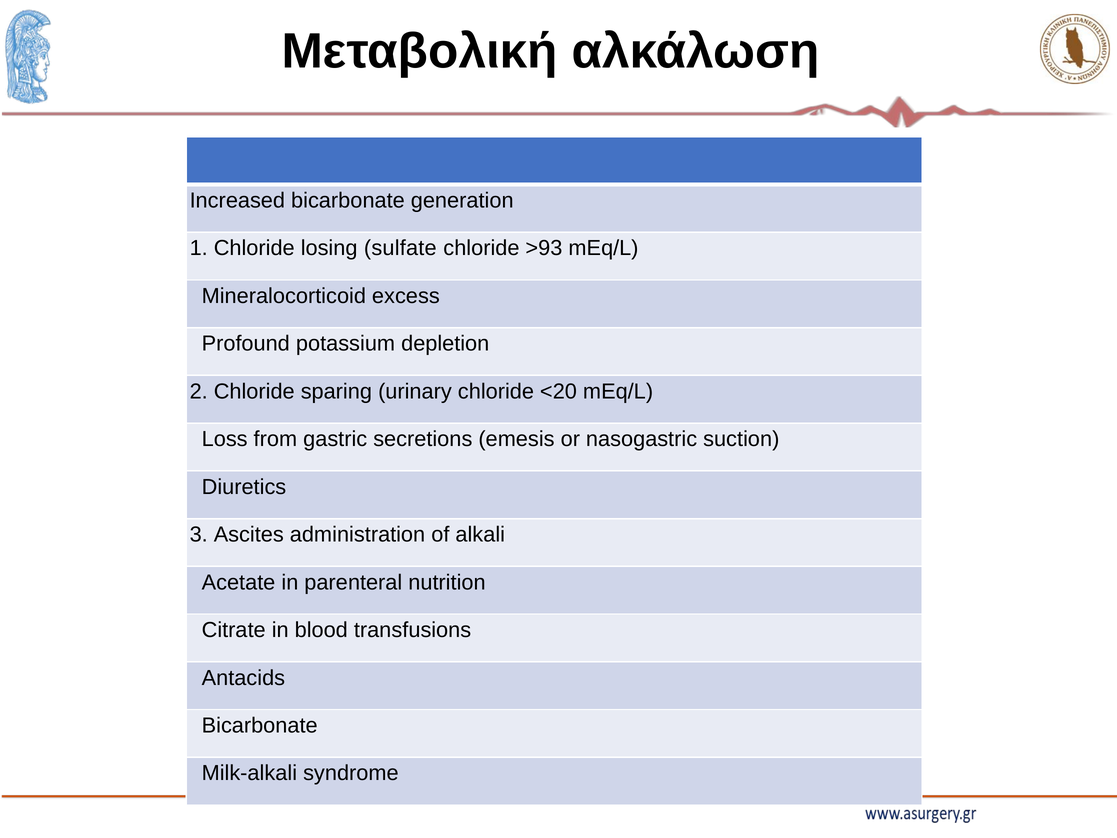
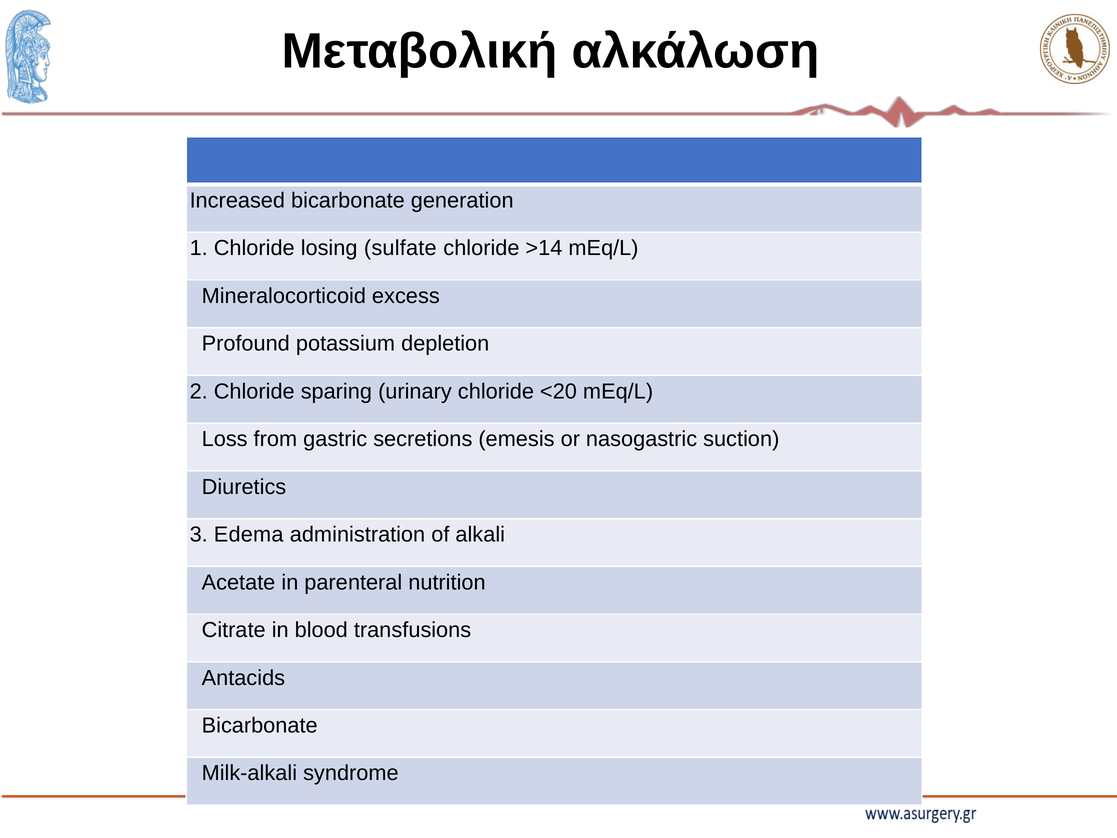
>93: >93 -> >14
Ascites: Ascites -> Edema
